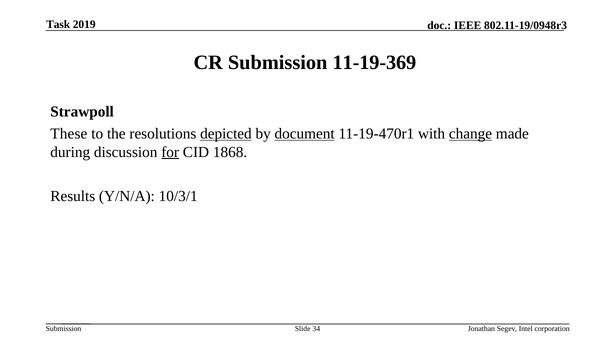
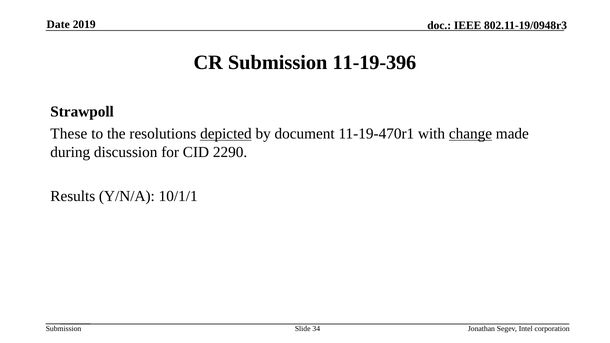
Task: Task -> Date
11-19-369: 11-19-369 -> 11-19-396
document underline: present -> none
for underline: present -> none
1868: 1868 -> 2290
10/3/1: 10/3/1 -> 10/1/1
